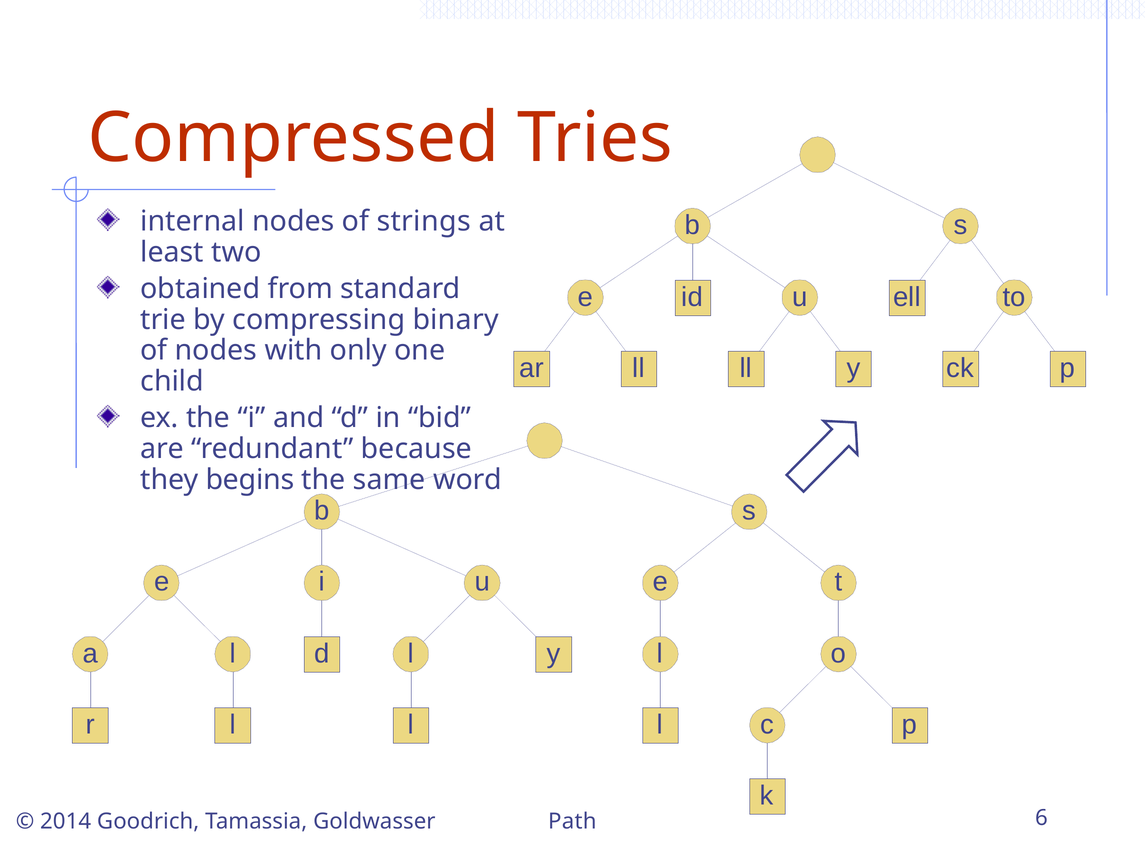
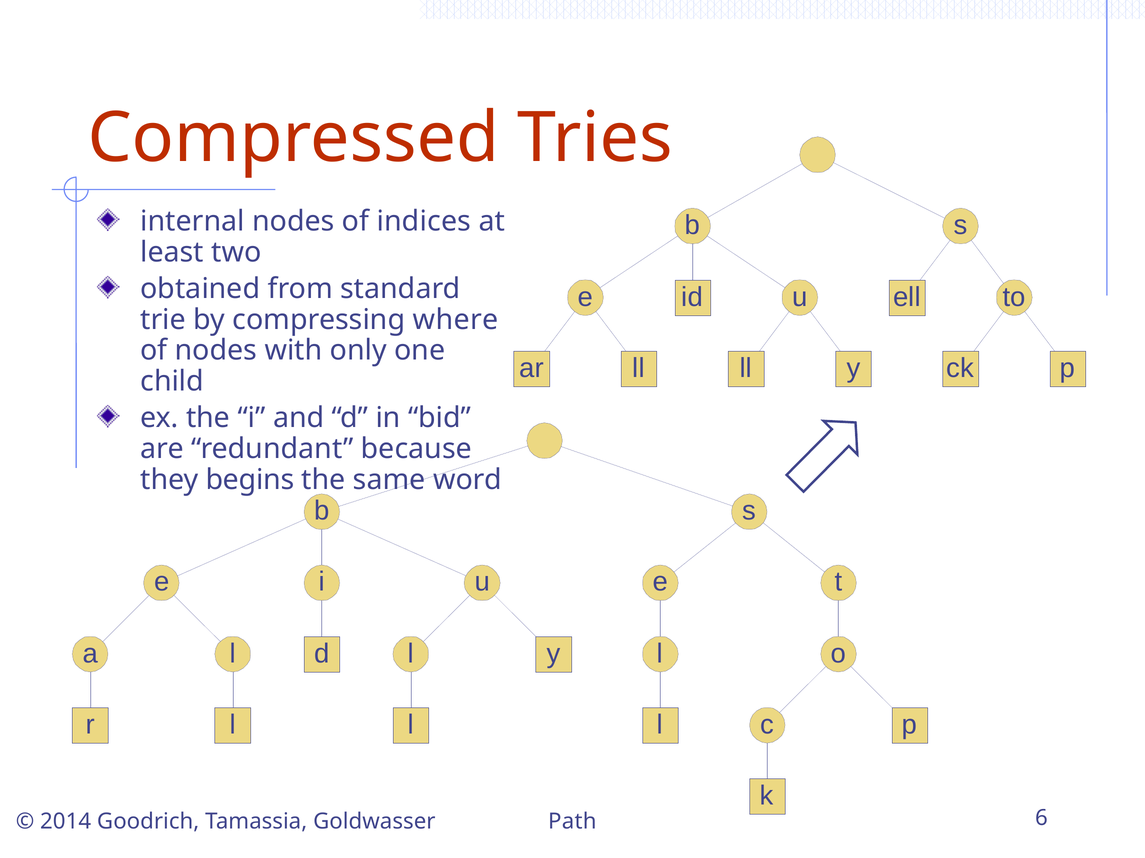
strings: strings -> indices
binary: binary -> where
